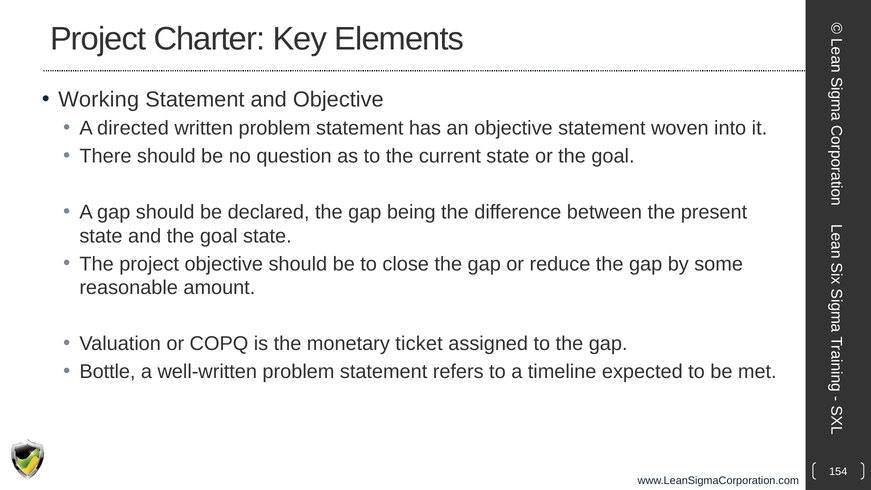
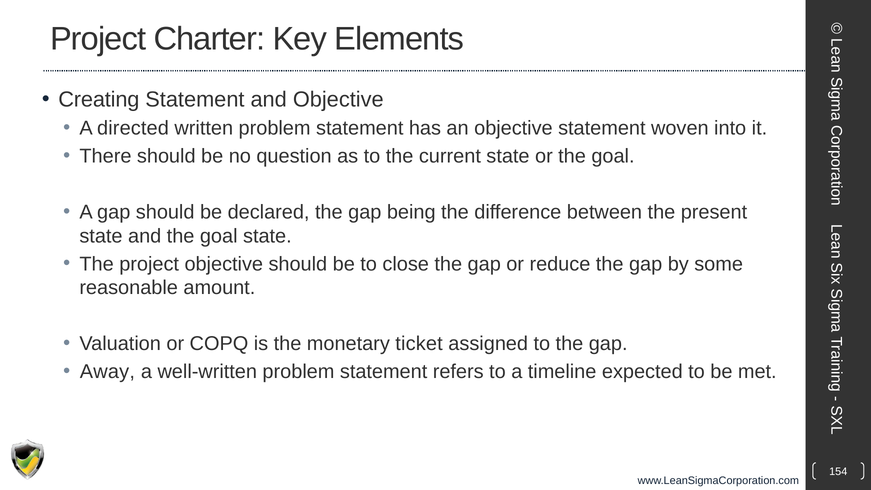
Working: Working -> Creating
Bottle: Bottle -> Away
